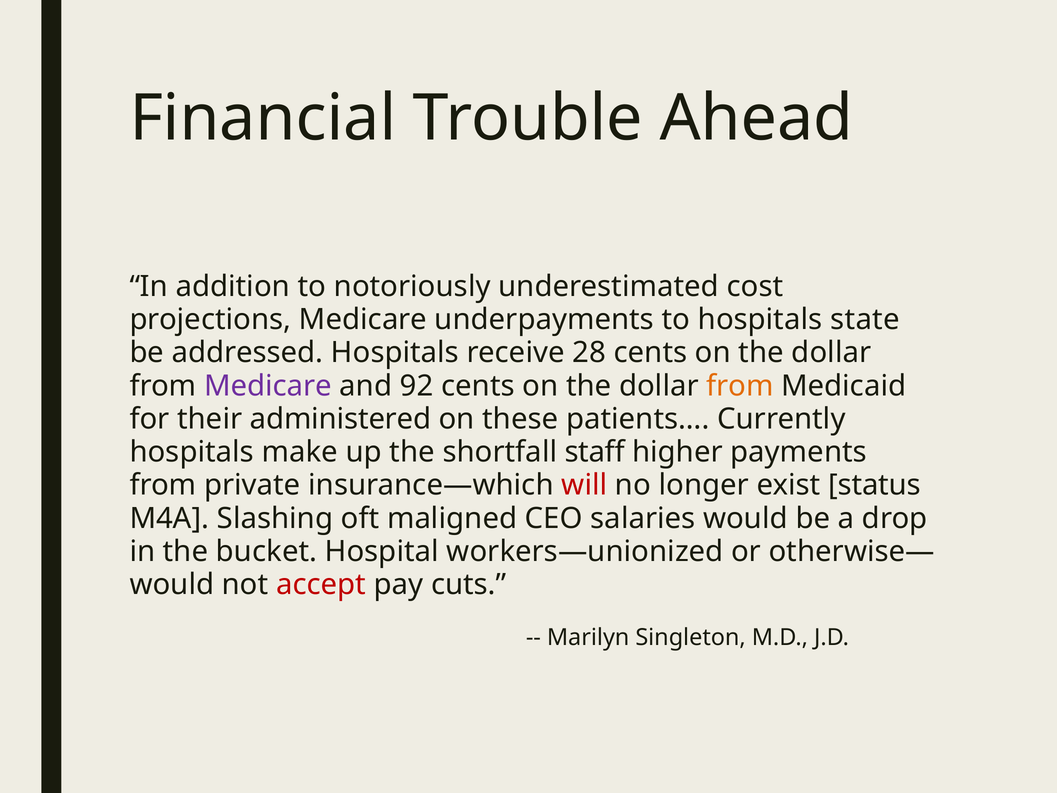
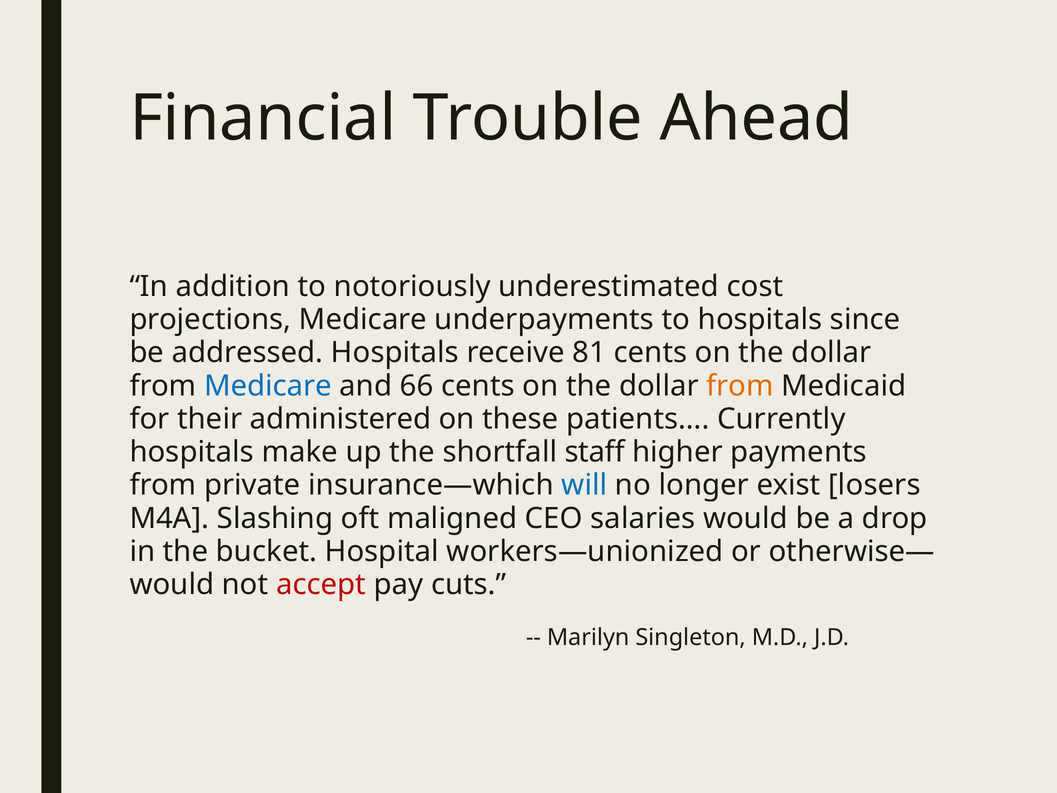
state: state -> since
28: 28 -> 81
Medicare at (268, 386) colour: purple -> blue
92: 92 -> 66
will colour: red -> blue
status: status -> losers
